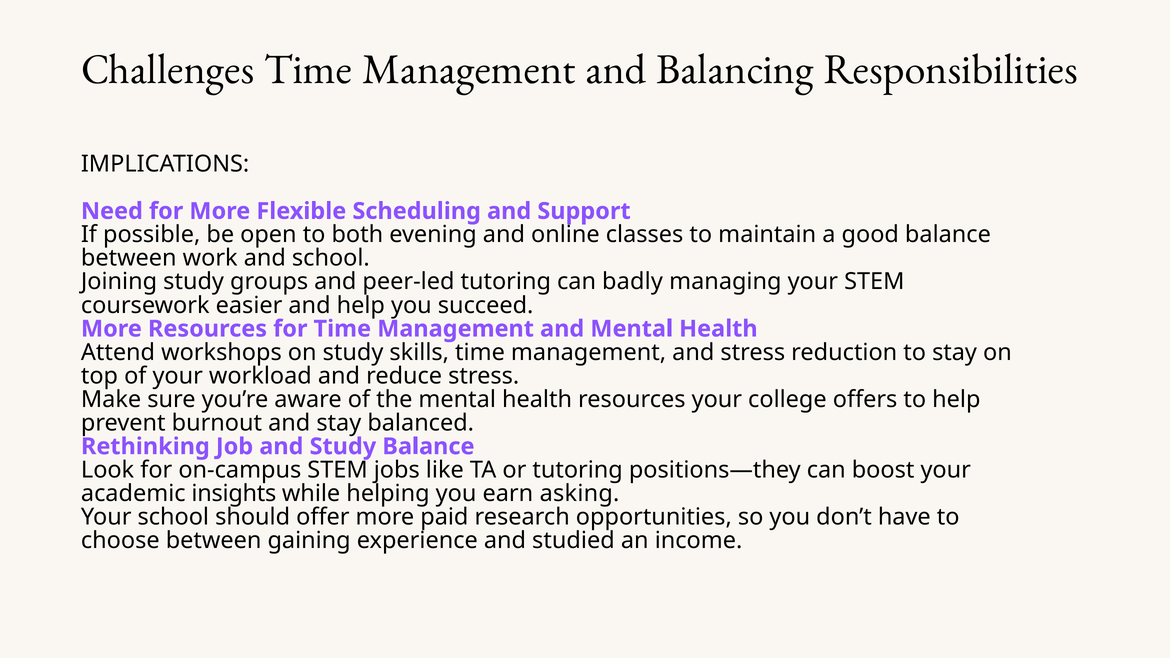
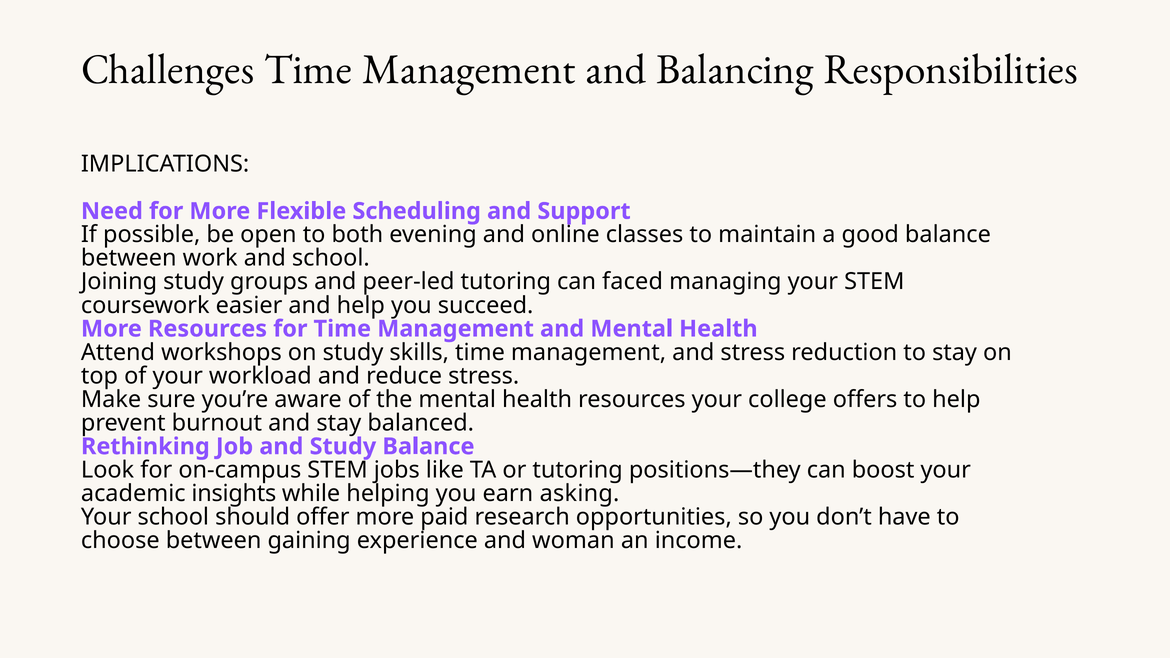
badly: badly -> faced
studied: studied -> woman
